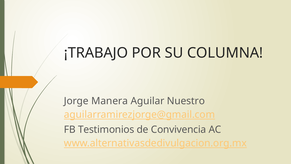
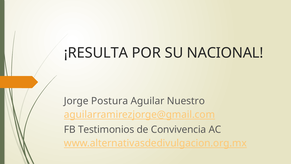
¡TRABAJO: ¡TRABAJO -> ¡RESULTA
COLUMNA: COLUMNA -> NACIONAL
Manera: Manera -> Postura
